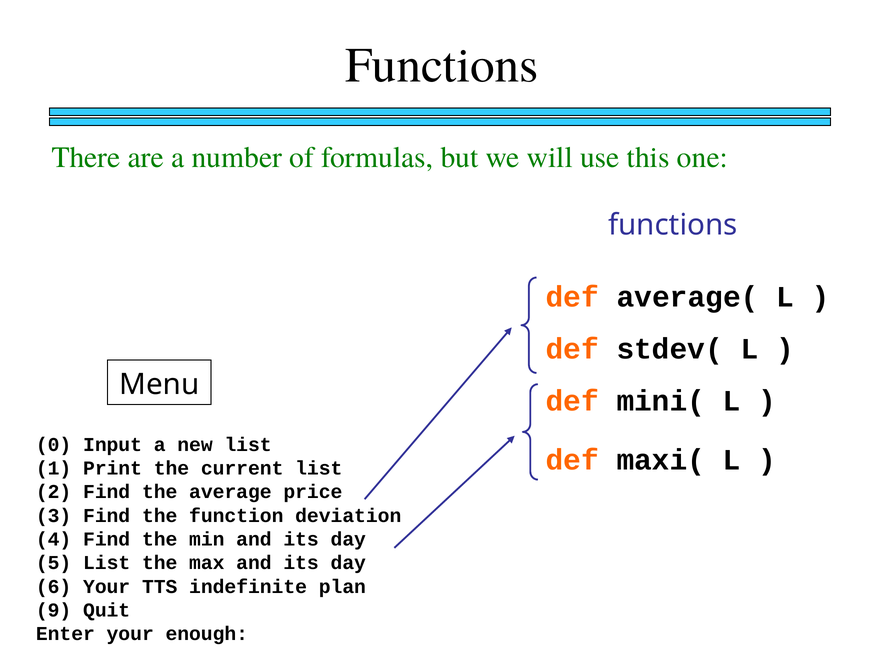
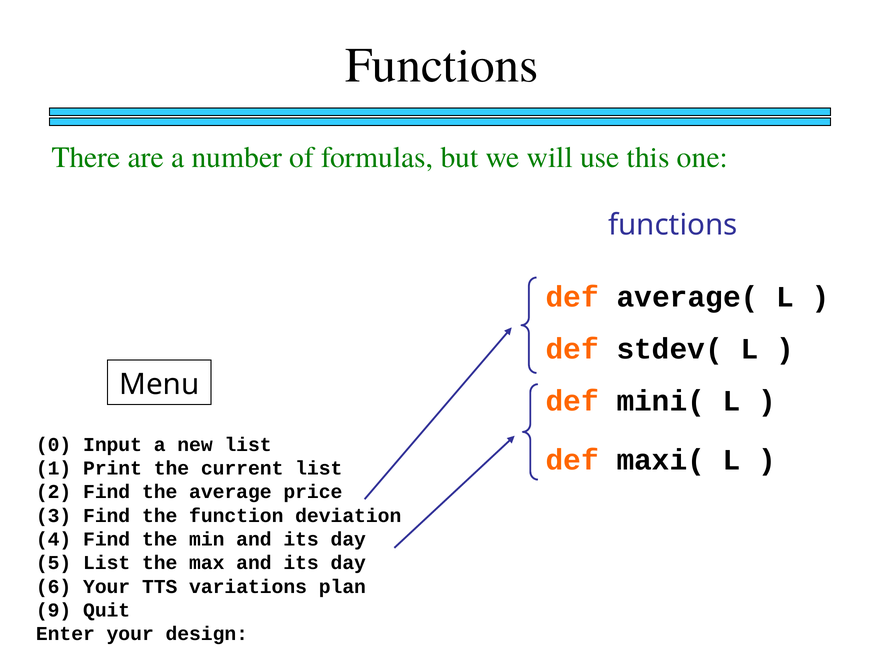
indefinite: indefinite -> variations
enough: enough -> design
